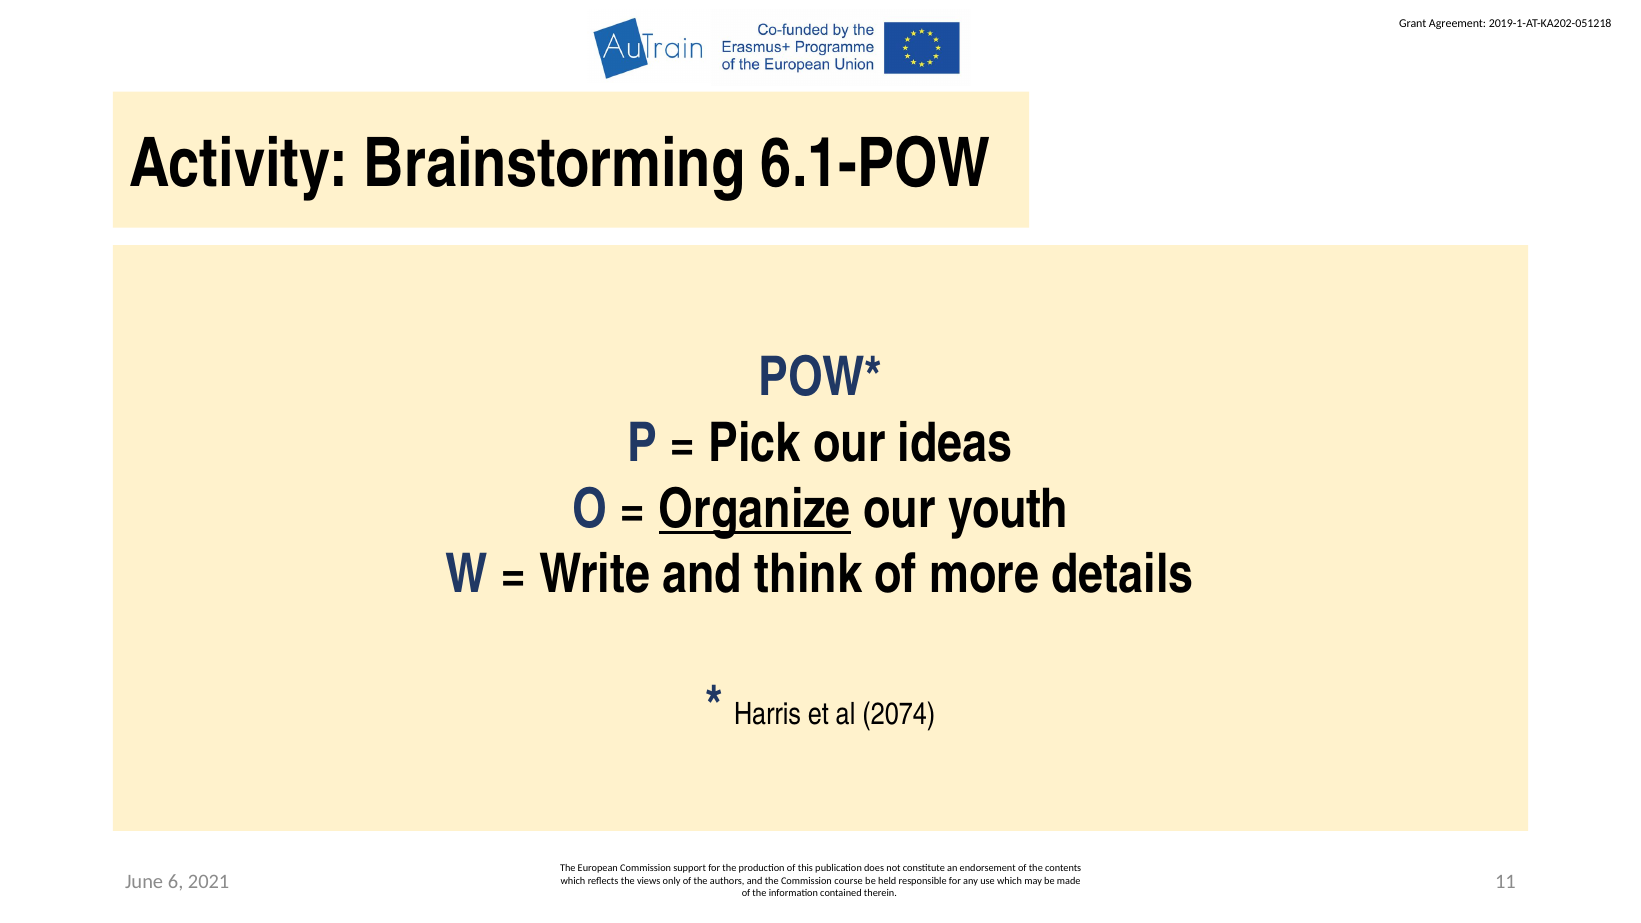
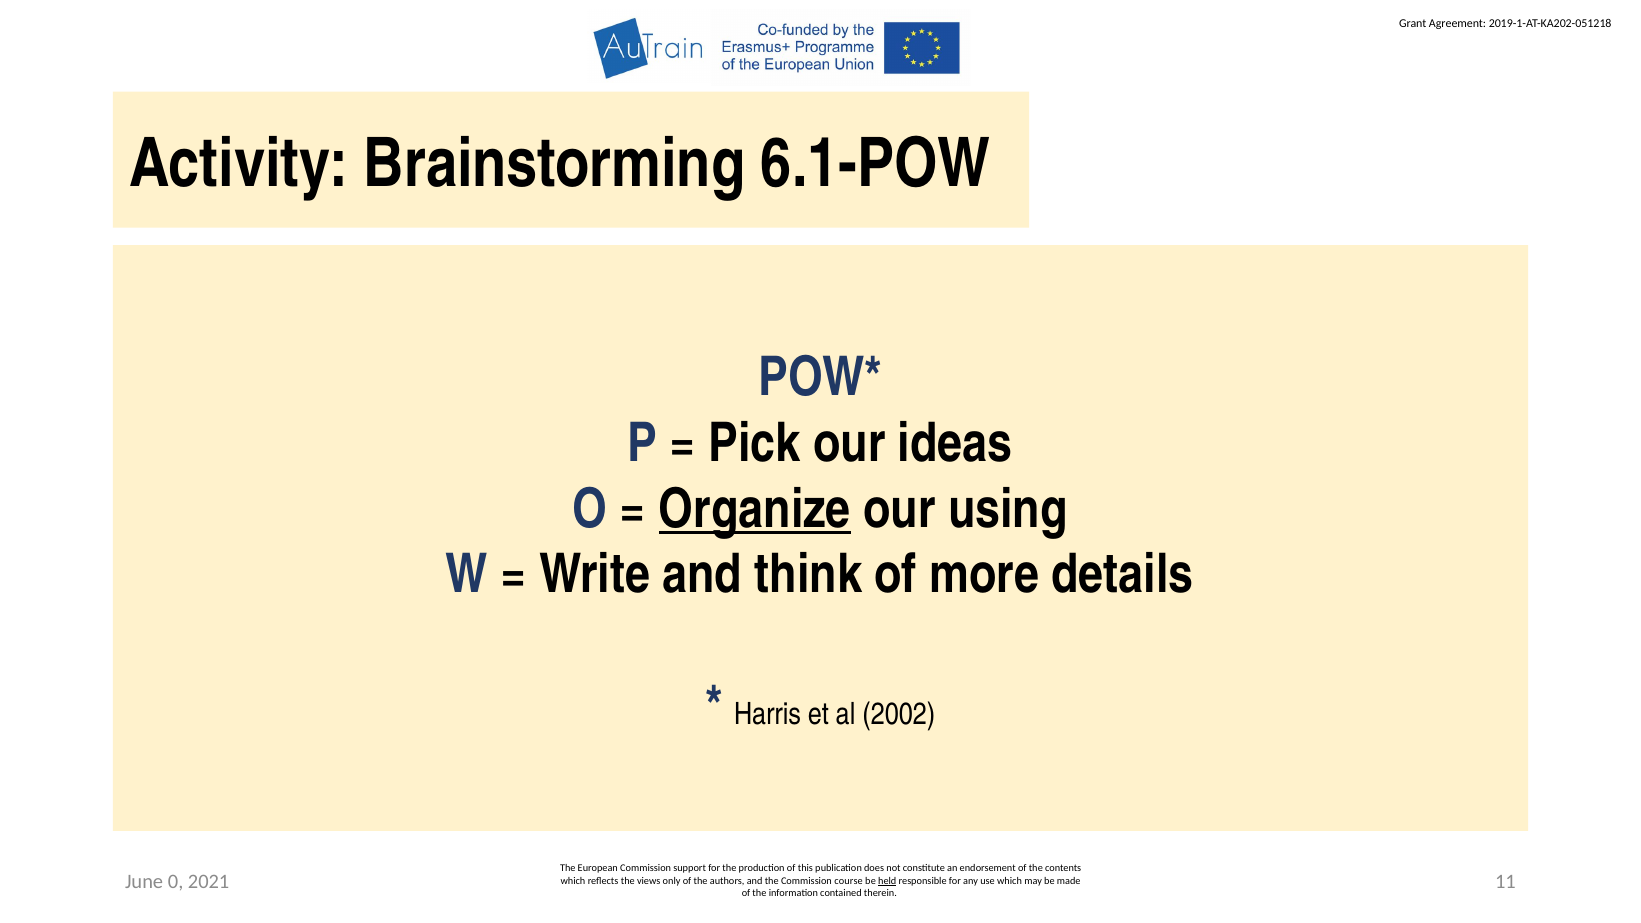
youth: youth -> using
2074: 2074 -> 2002
6: 6 -> 0
held underline: none -> present
